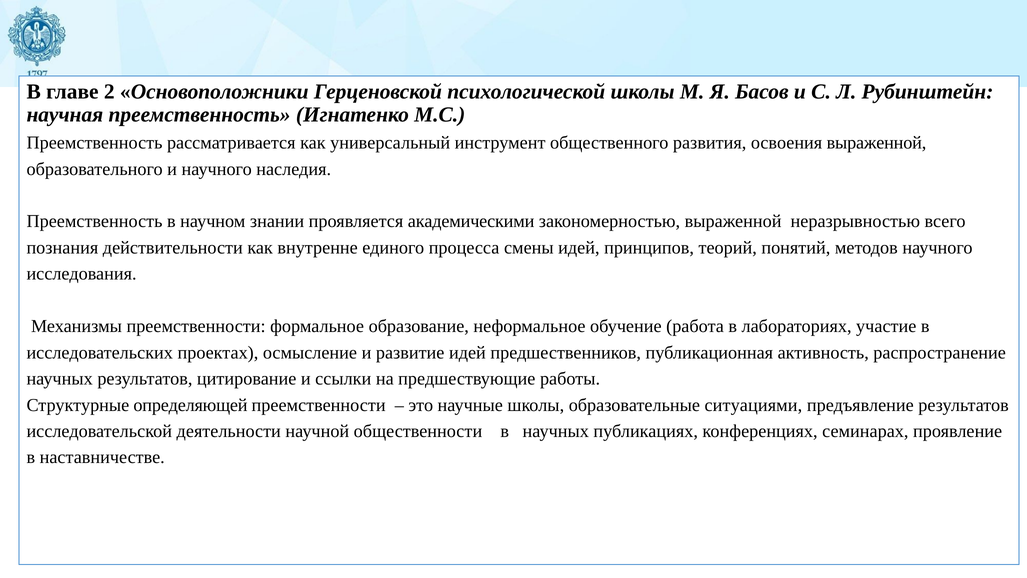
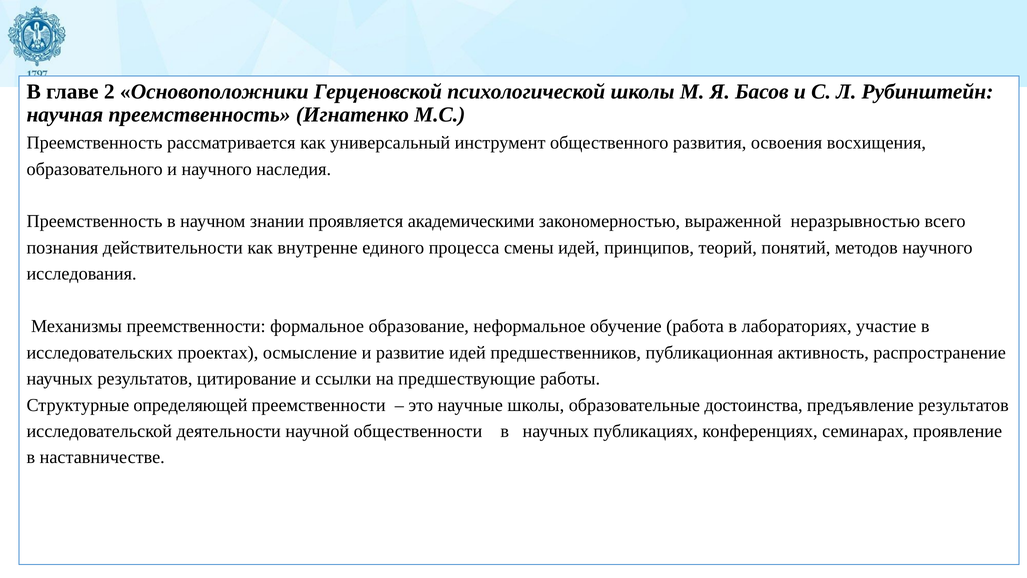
освоения выраженной: выраженной -> восхищения
ситуациями: ситуациями -> достоинства
